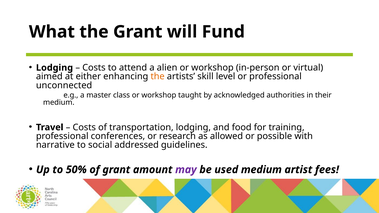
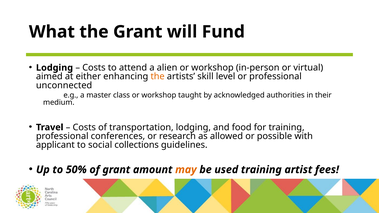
narrative: narrative -> applicant
addressed: addressed -> collections
may colour: purple -> orange
used medium: medium -> training
